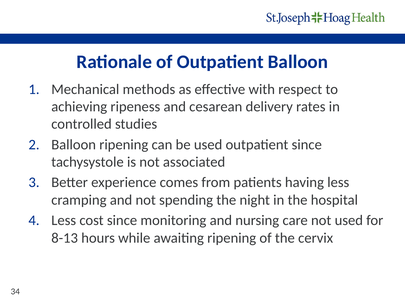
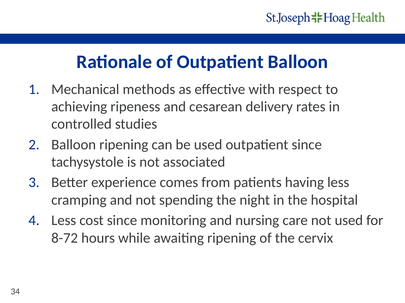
8-13: 8-13 -> 8-72
